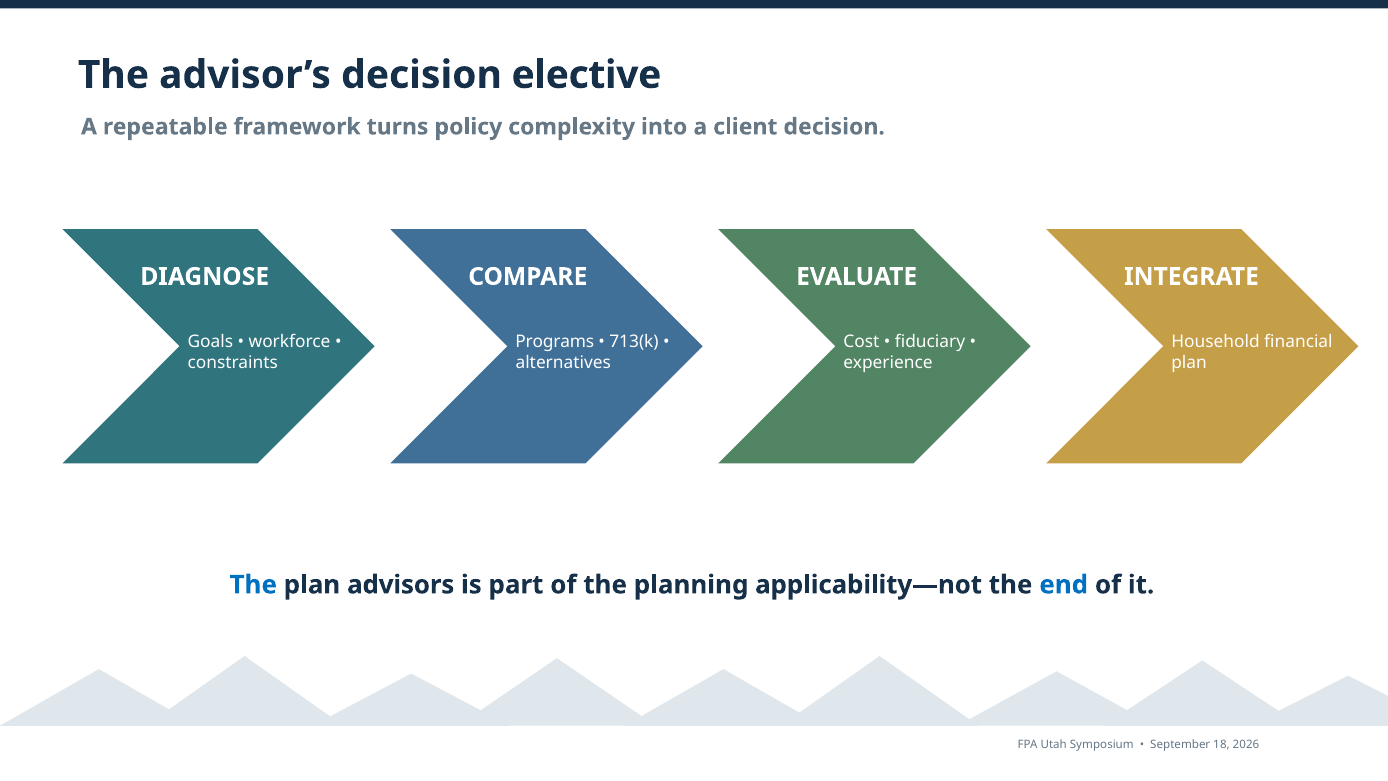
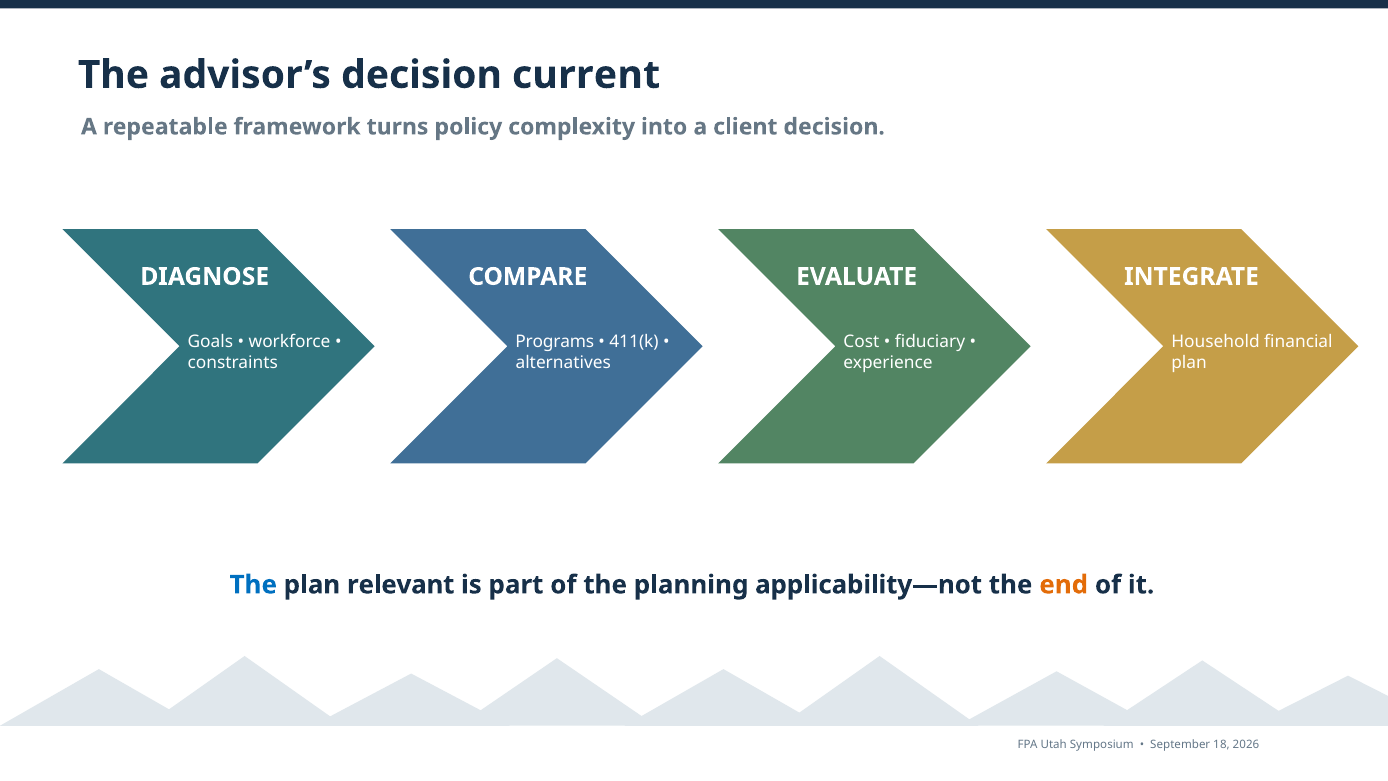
elective: elective -> current
713(k: 713(k -> 411(k
advisors: advisors -> relevant
end colour: blue -> orange
